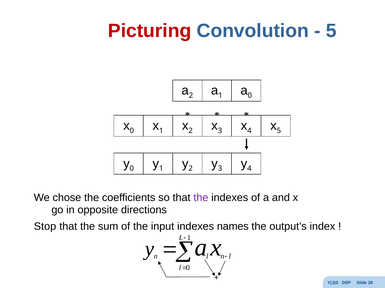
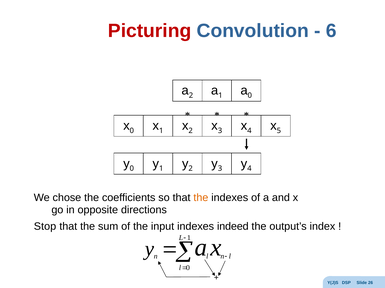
5 at (331, 31): 5 -> 6
the at (201, 198) colour: purple -> orange
names: names -> indeed
